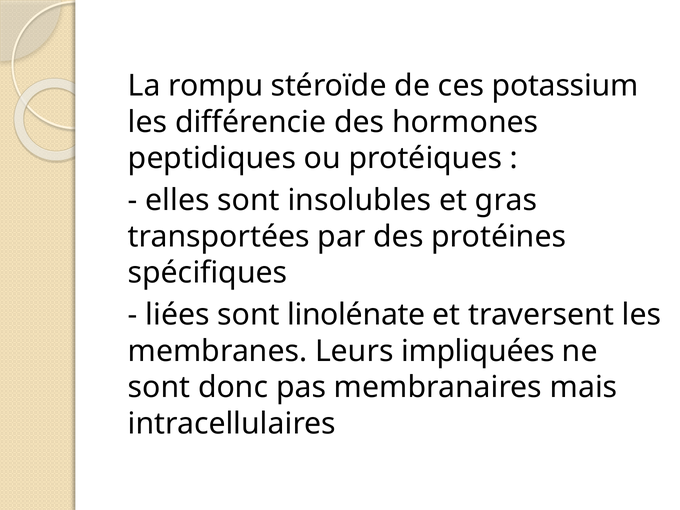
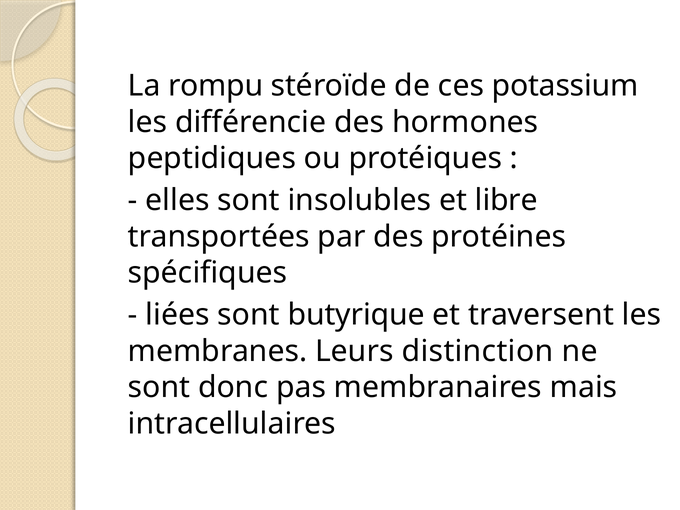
gras: gras -> libre
linolénate: linolénate -> butyrique
impliquées: impliquées -> distinction
